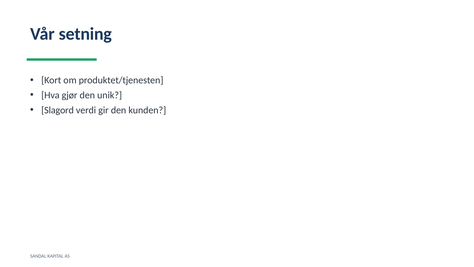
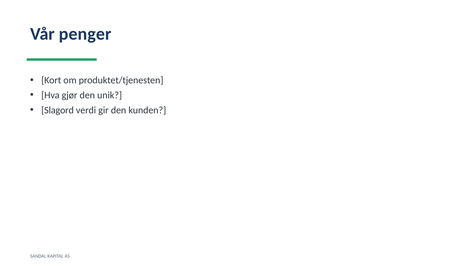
setning: setning -> penger
